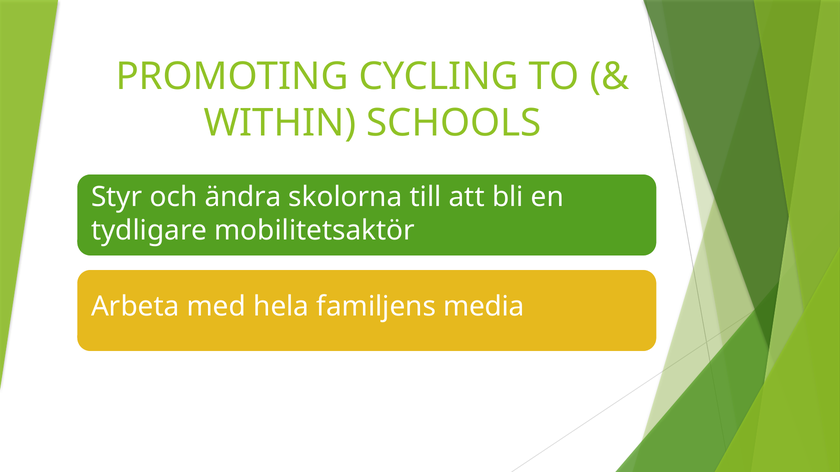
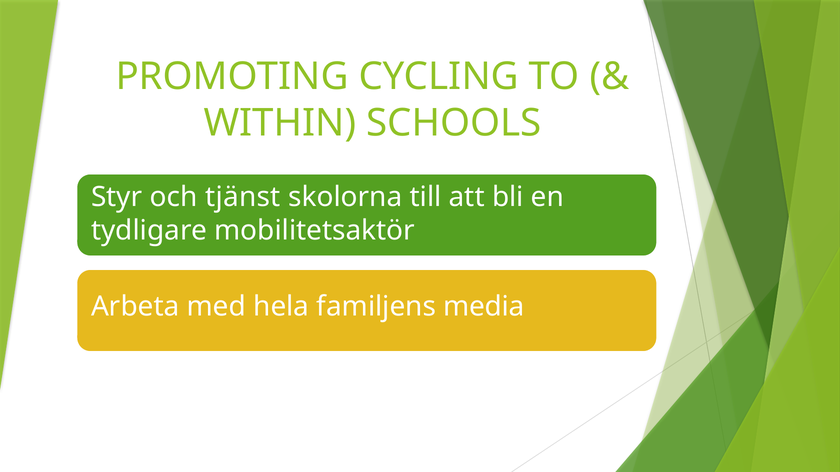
ändra: ändra -> tjänst
